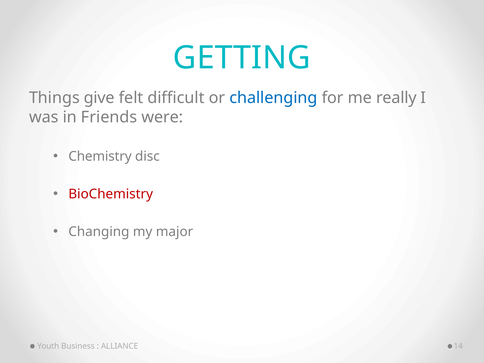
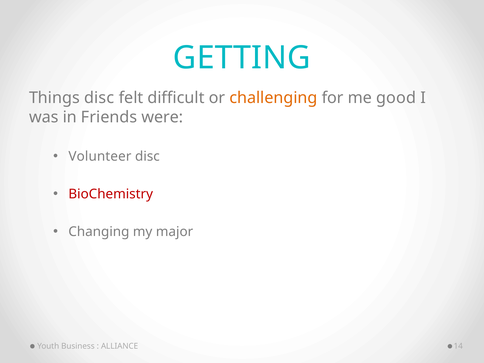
Things give: give -> disc
challenging colour: blue -> orange
really: really -> good
Chemistry: Chemistry -> Volunteer
